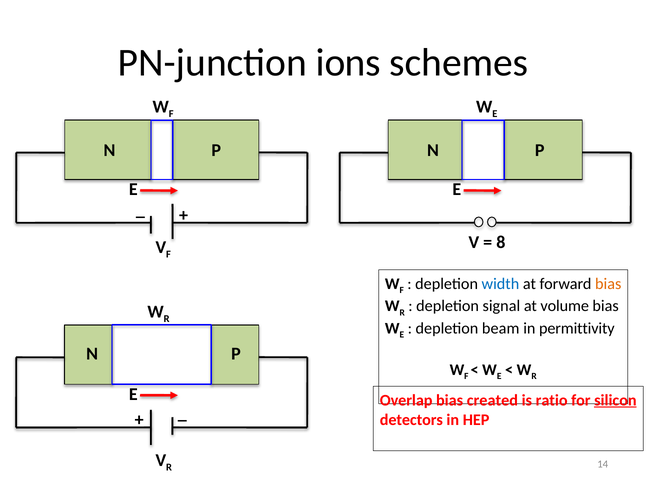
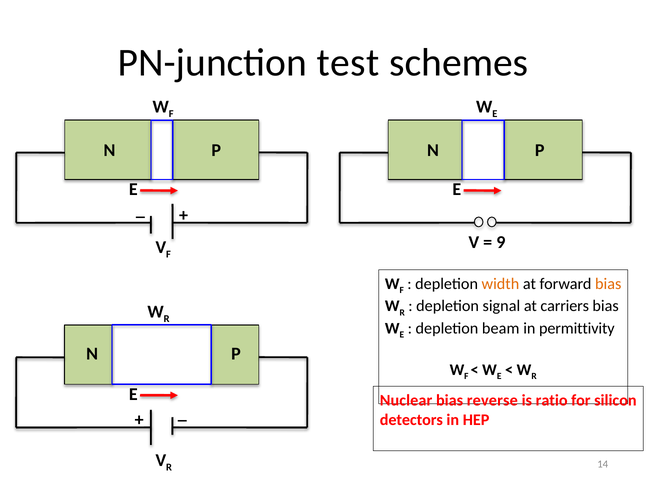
ions: ions -> test
8: 8 -> 9
width colour: blue -> orange
volume: volume -> carriers
Overlap: Overlap -> Nuclear
created: created -> reverse
silicon underline: present -> none
